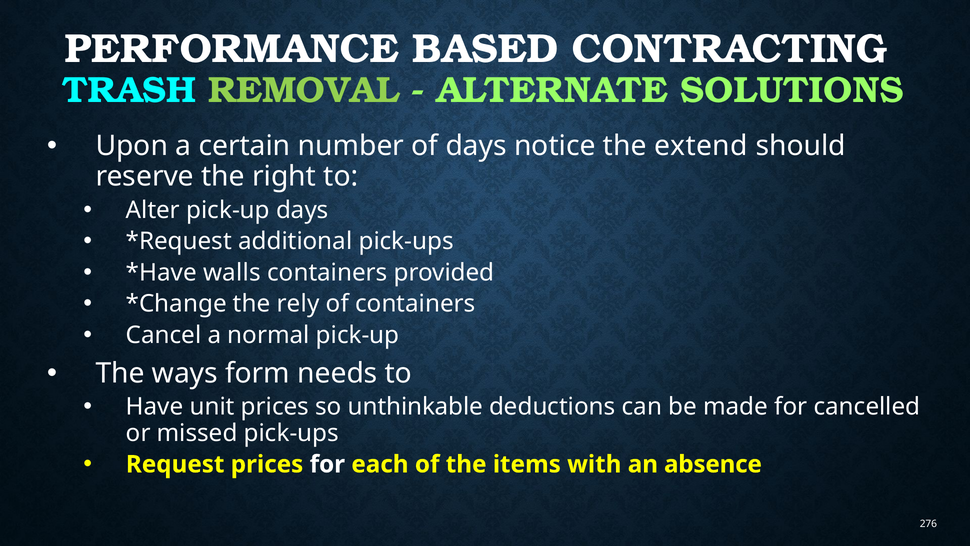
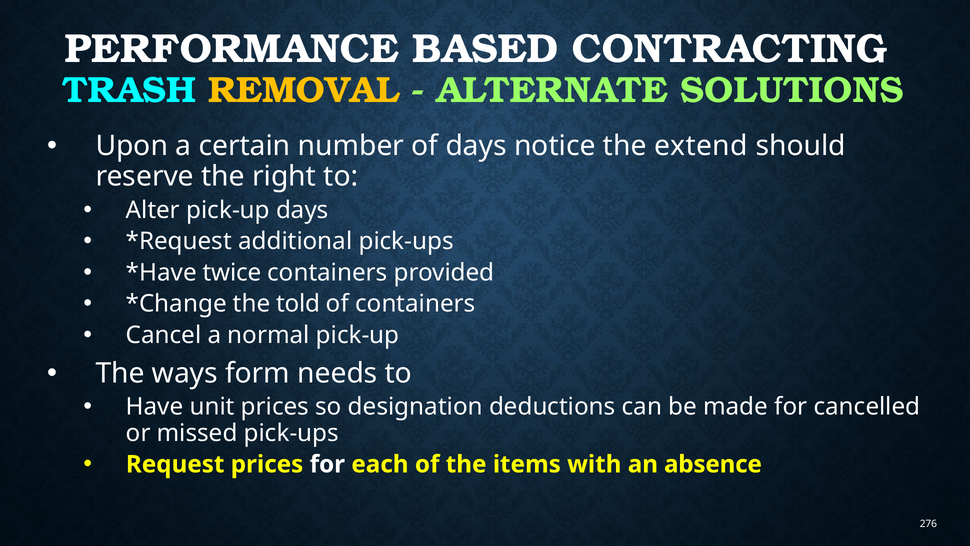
REMOVAL colour: light green -> yellow
walls: walls -> twice
rely: rely -> told
unthinkable: unthinkable -> designation
